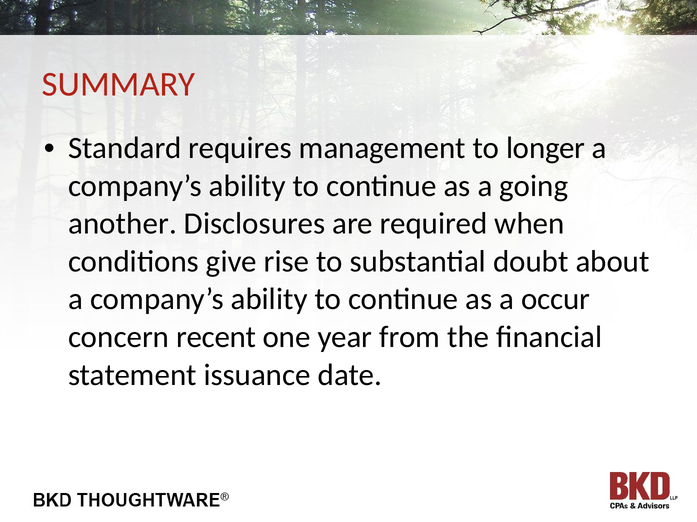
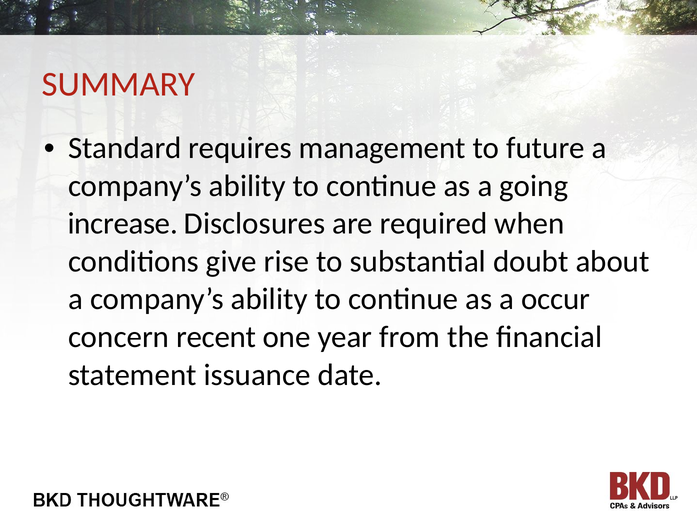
longer: longer -> future
another: another -> increase
